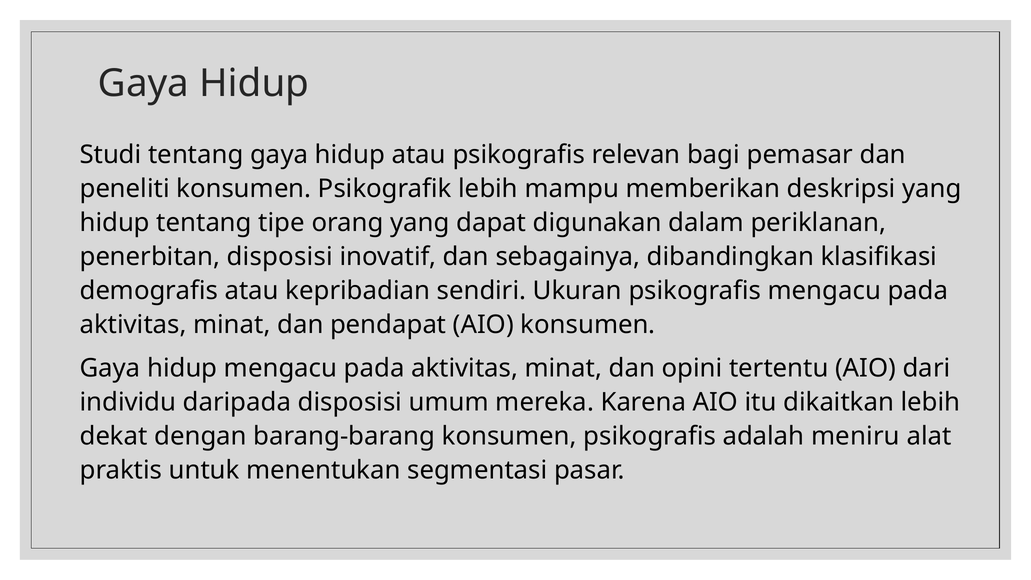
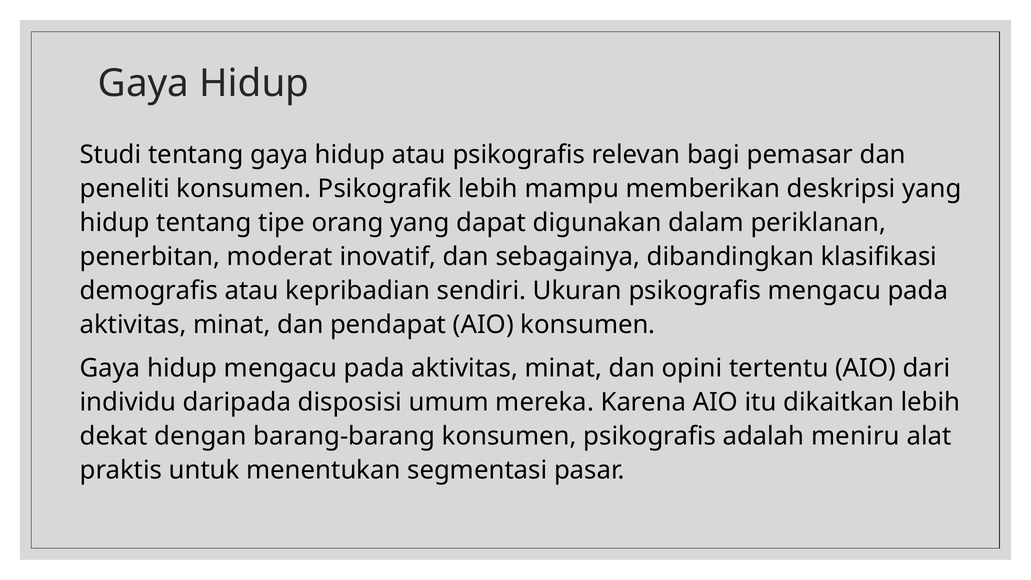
penerbitan disposisi: disposisi -> moderat
